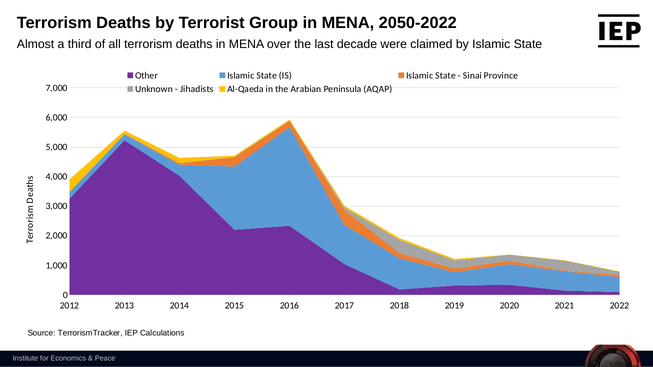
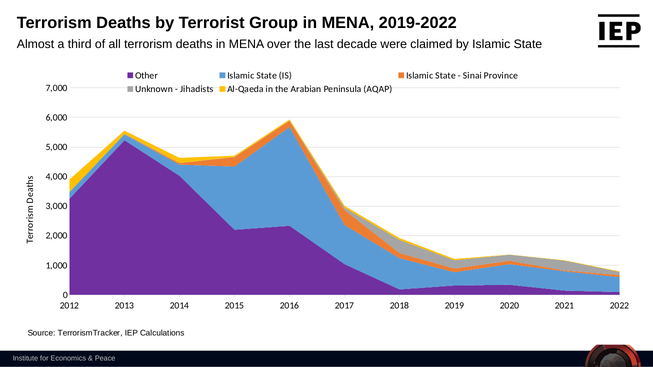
2050-2022: 2050-2022 -> 2019-2022
